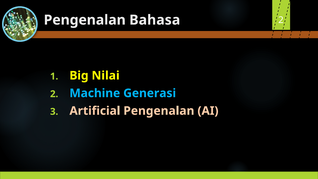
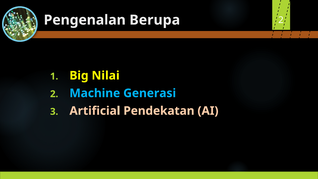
Bahasa: Bahasa -> Berupa
Artificial Pengenalan: Pengenalan -> Pendekatan
